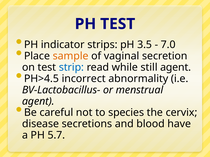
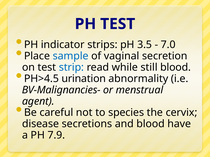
sample colour: orange -> blue
still agent: agent -> blood
incorrect: incorrect -> urination
BV-Lactobacillus-: BV-Lactobacillus- -> BV-Malignancies-
5.7: 5.7 -> 7.9
